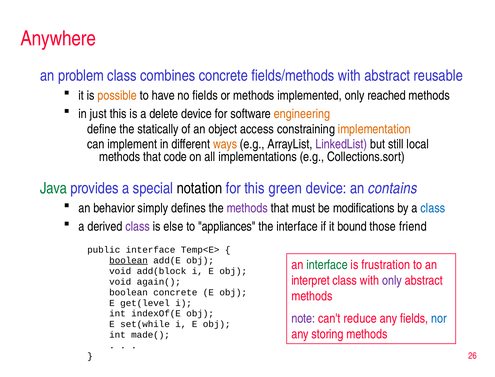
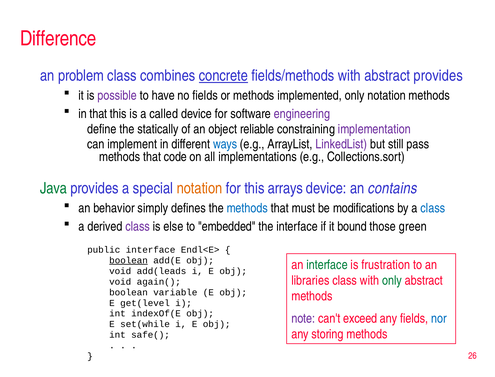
Anywhere: Anywhere -> Difference
concrete at (223, 76) underline: none -> present
abstract reusable: reusable -> provides
possible colour: orange -> purple
only reached: reached -> notation
in just: just -> that
delete: delete -> called
engineering colour: orange -> purple
access: access -> reliable
implementation colour: orange -> purple
ways colour: orange -> blue
local: local -> pass
notation at (200, 188) colour: black -> orange
green: green -> arrays
methods at (247, 208) colour: purple -> blue
appliances: appliances -> embedded
friend: friend -> green
Temp<E>: Temp<E> -> Endl<E>
add(block: add(block -> add(leads
interpret: interpret -> libraries
only at (392, 281) colour: purple -> green
boolean concrete: concrete -> variable
reduce: reduce -> exceed
made(: made( -> safe(
